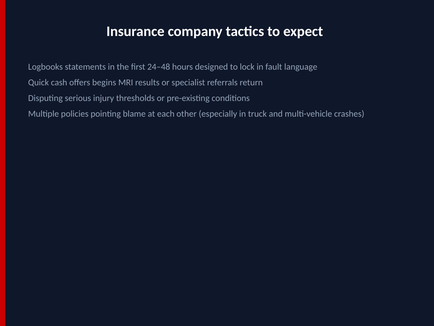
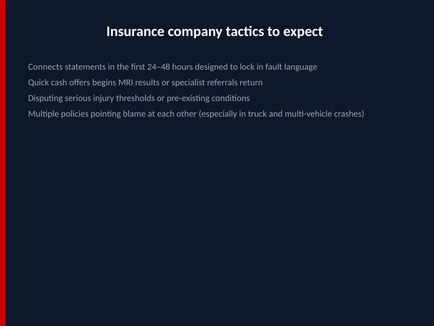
Logbooks: Logbooks -> Connects
